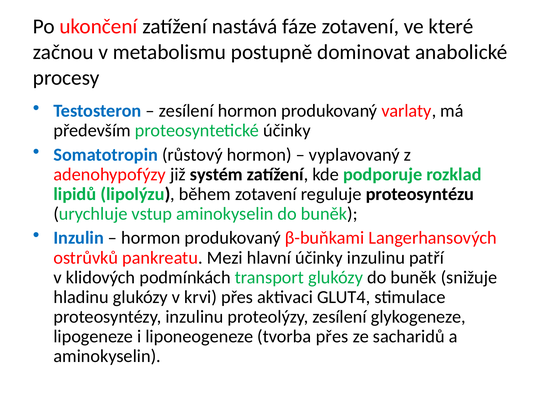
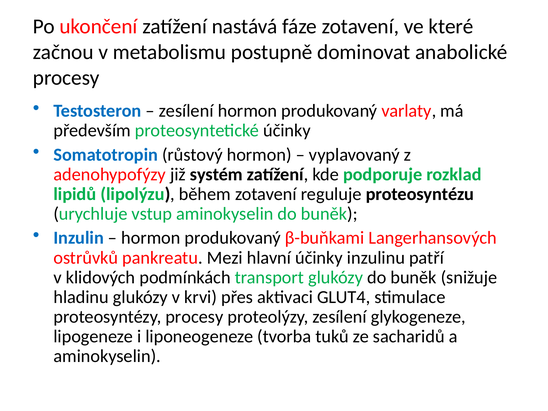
proteosyntézy inzulinu: inzulinu -> procesy
tvorba přes: přes -> tuků
